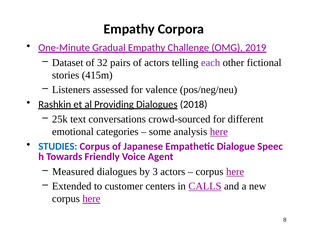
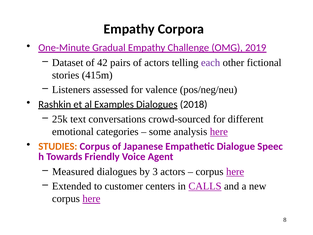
32: 32 -> 42
Providing: Providing -> Examples
STUDIES colour: blue -> orange
